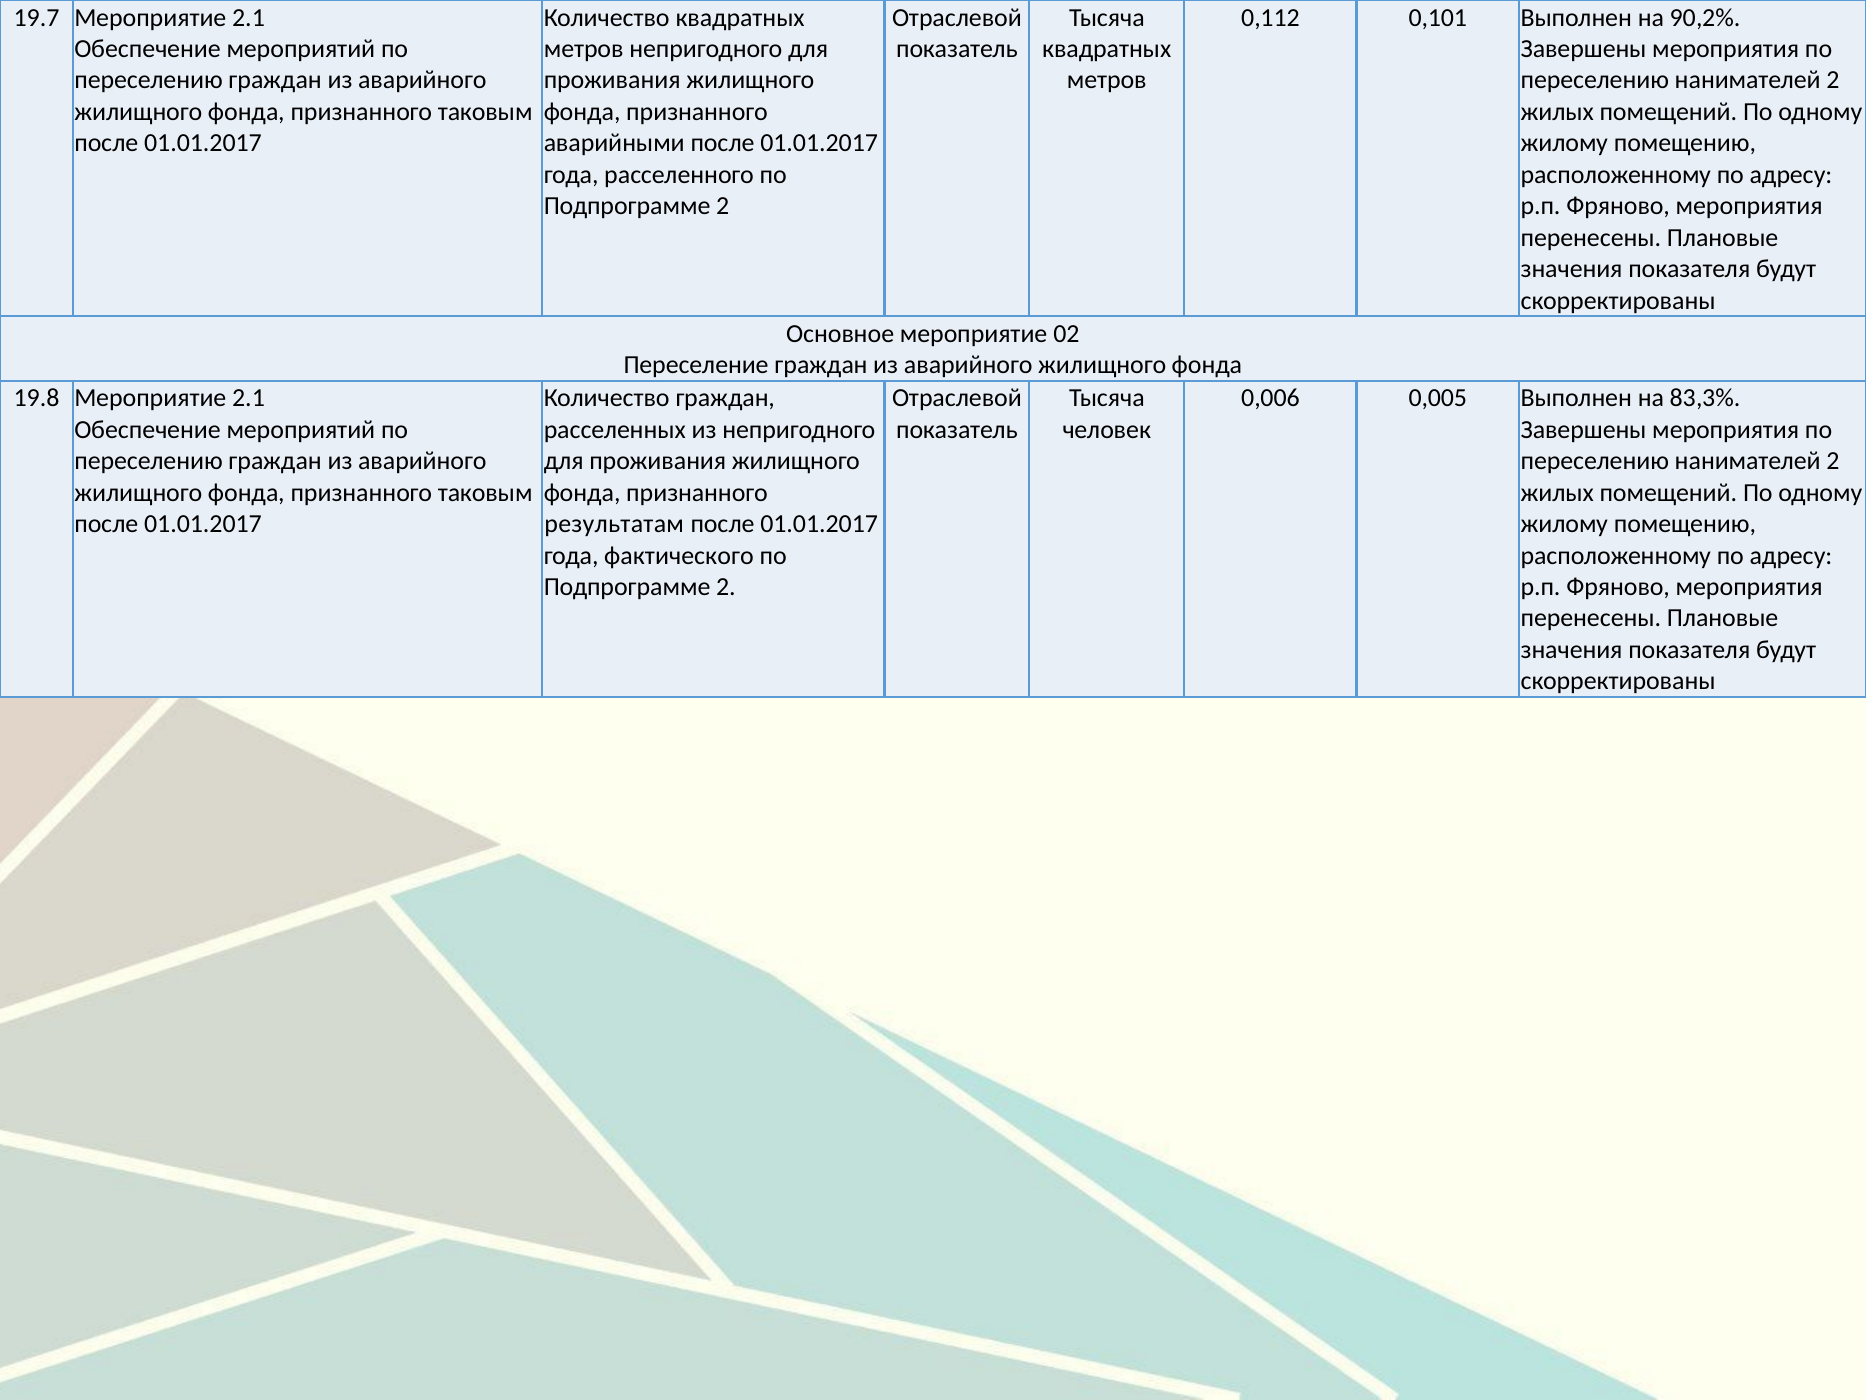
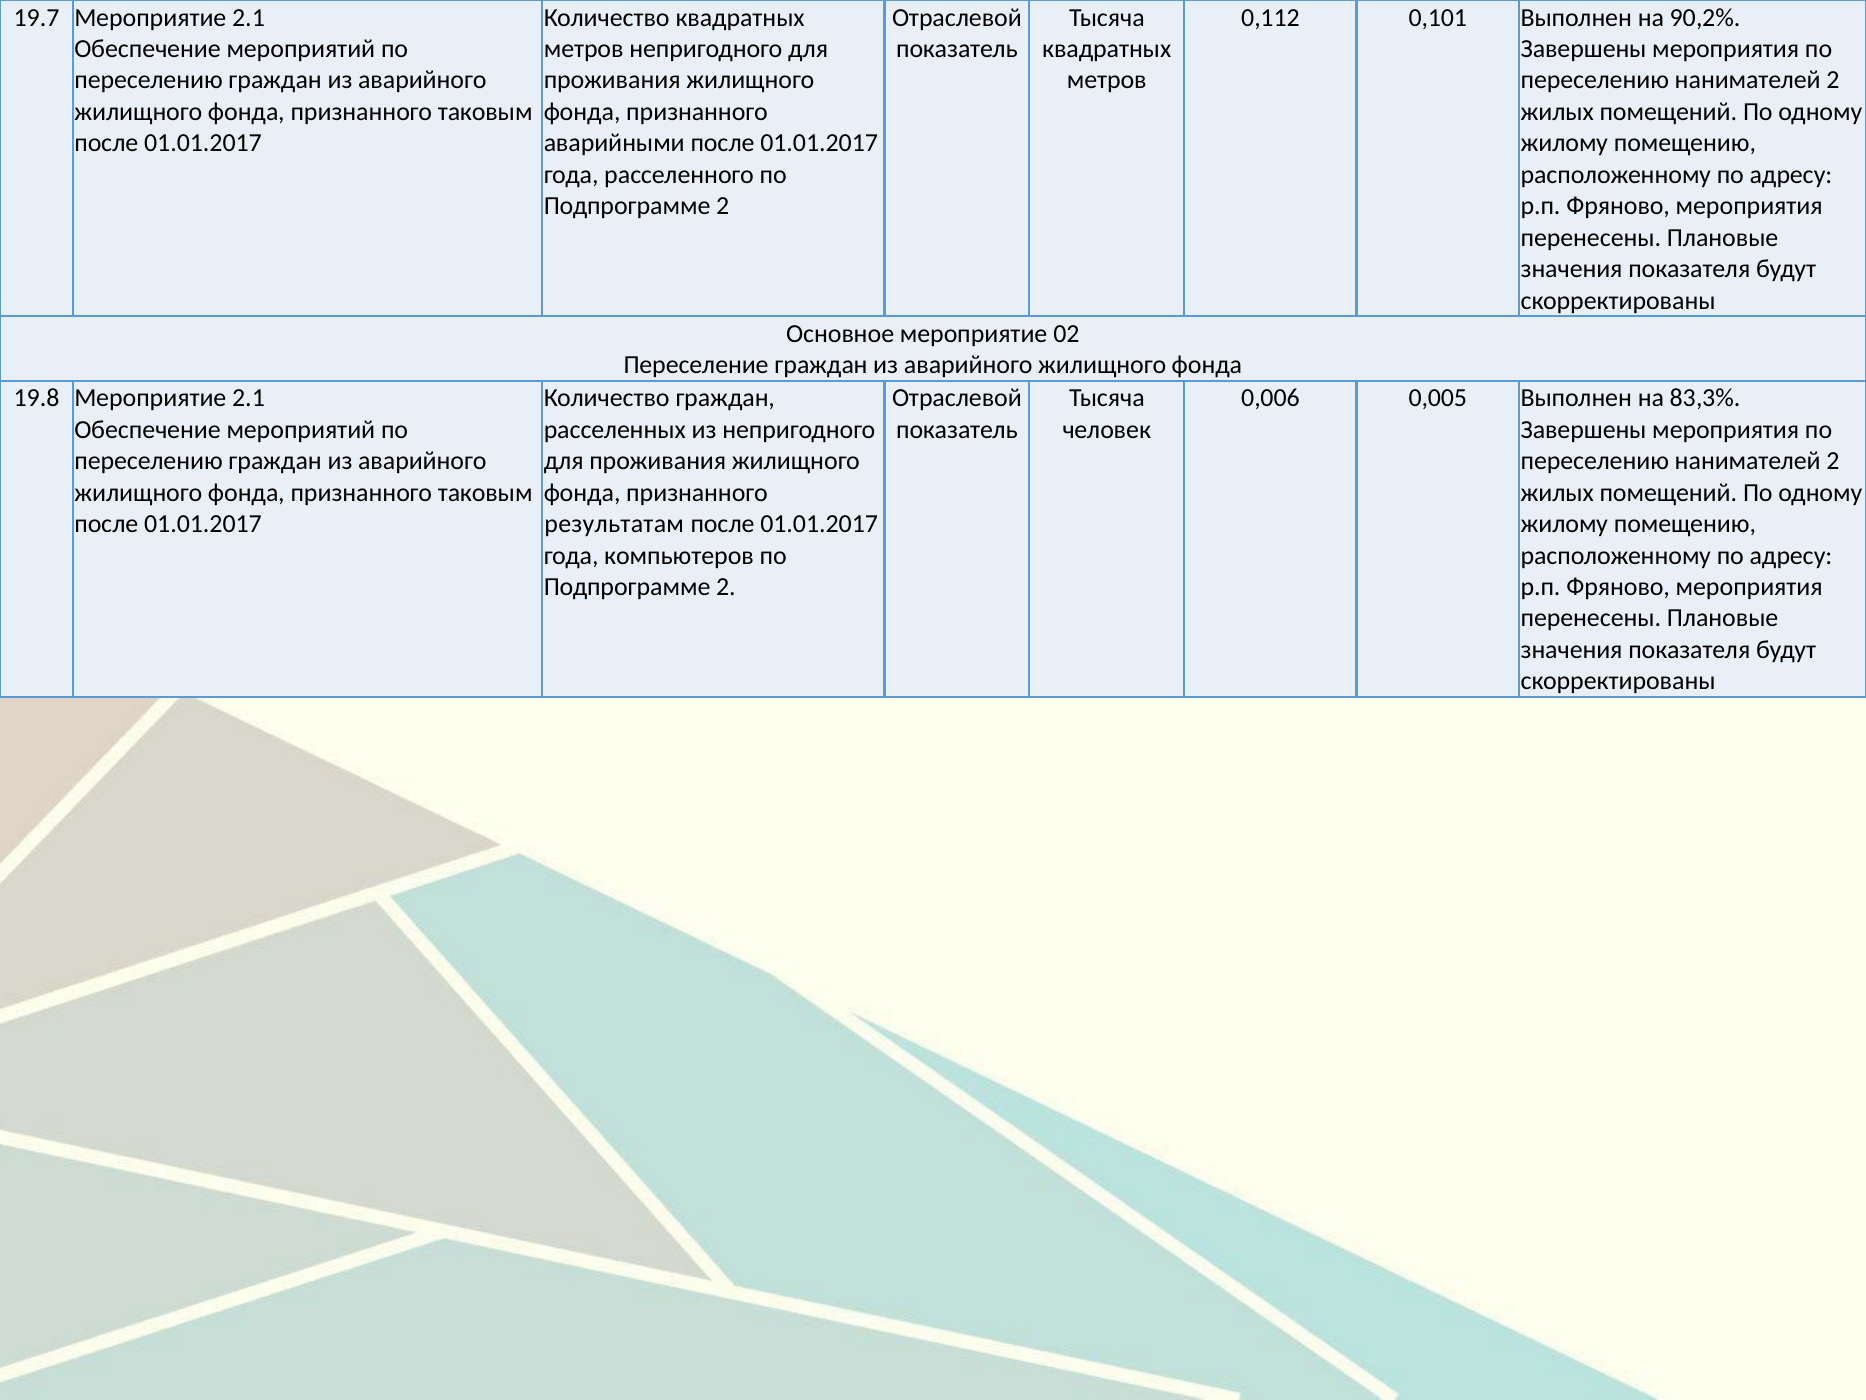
фактического: фактического -> компьютеров
